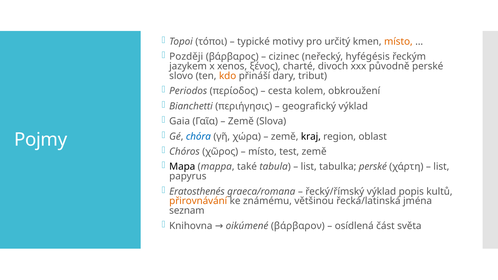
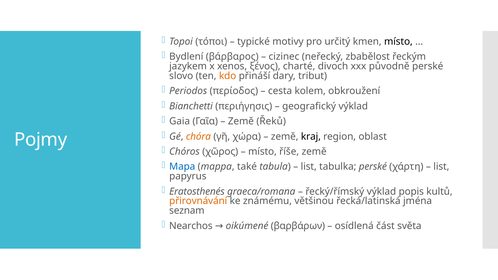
místo at (398, 42) colour: orange -> black
Později: Později -> Bydlení
hyfégésis: hyfégésis -> zbabělost
Slova: Slova -> Řeků
chóra colour: blue -> orange
test: test -> říše
Mapa colour: black -> blue
Knihovna: Knihovna -> Nearchos
βάρβαρον: βάρβαρον -> βαρβάρων
